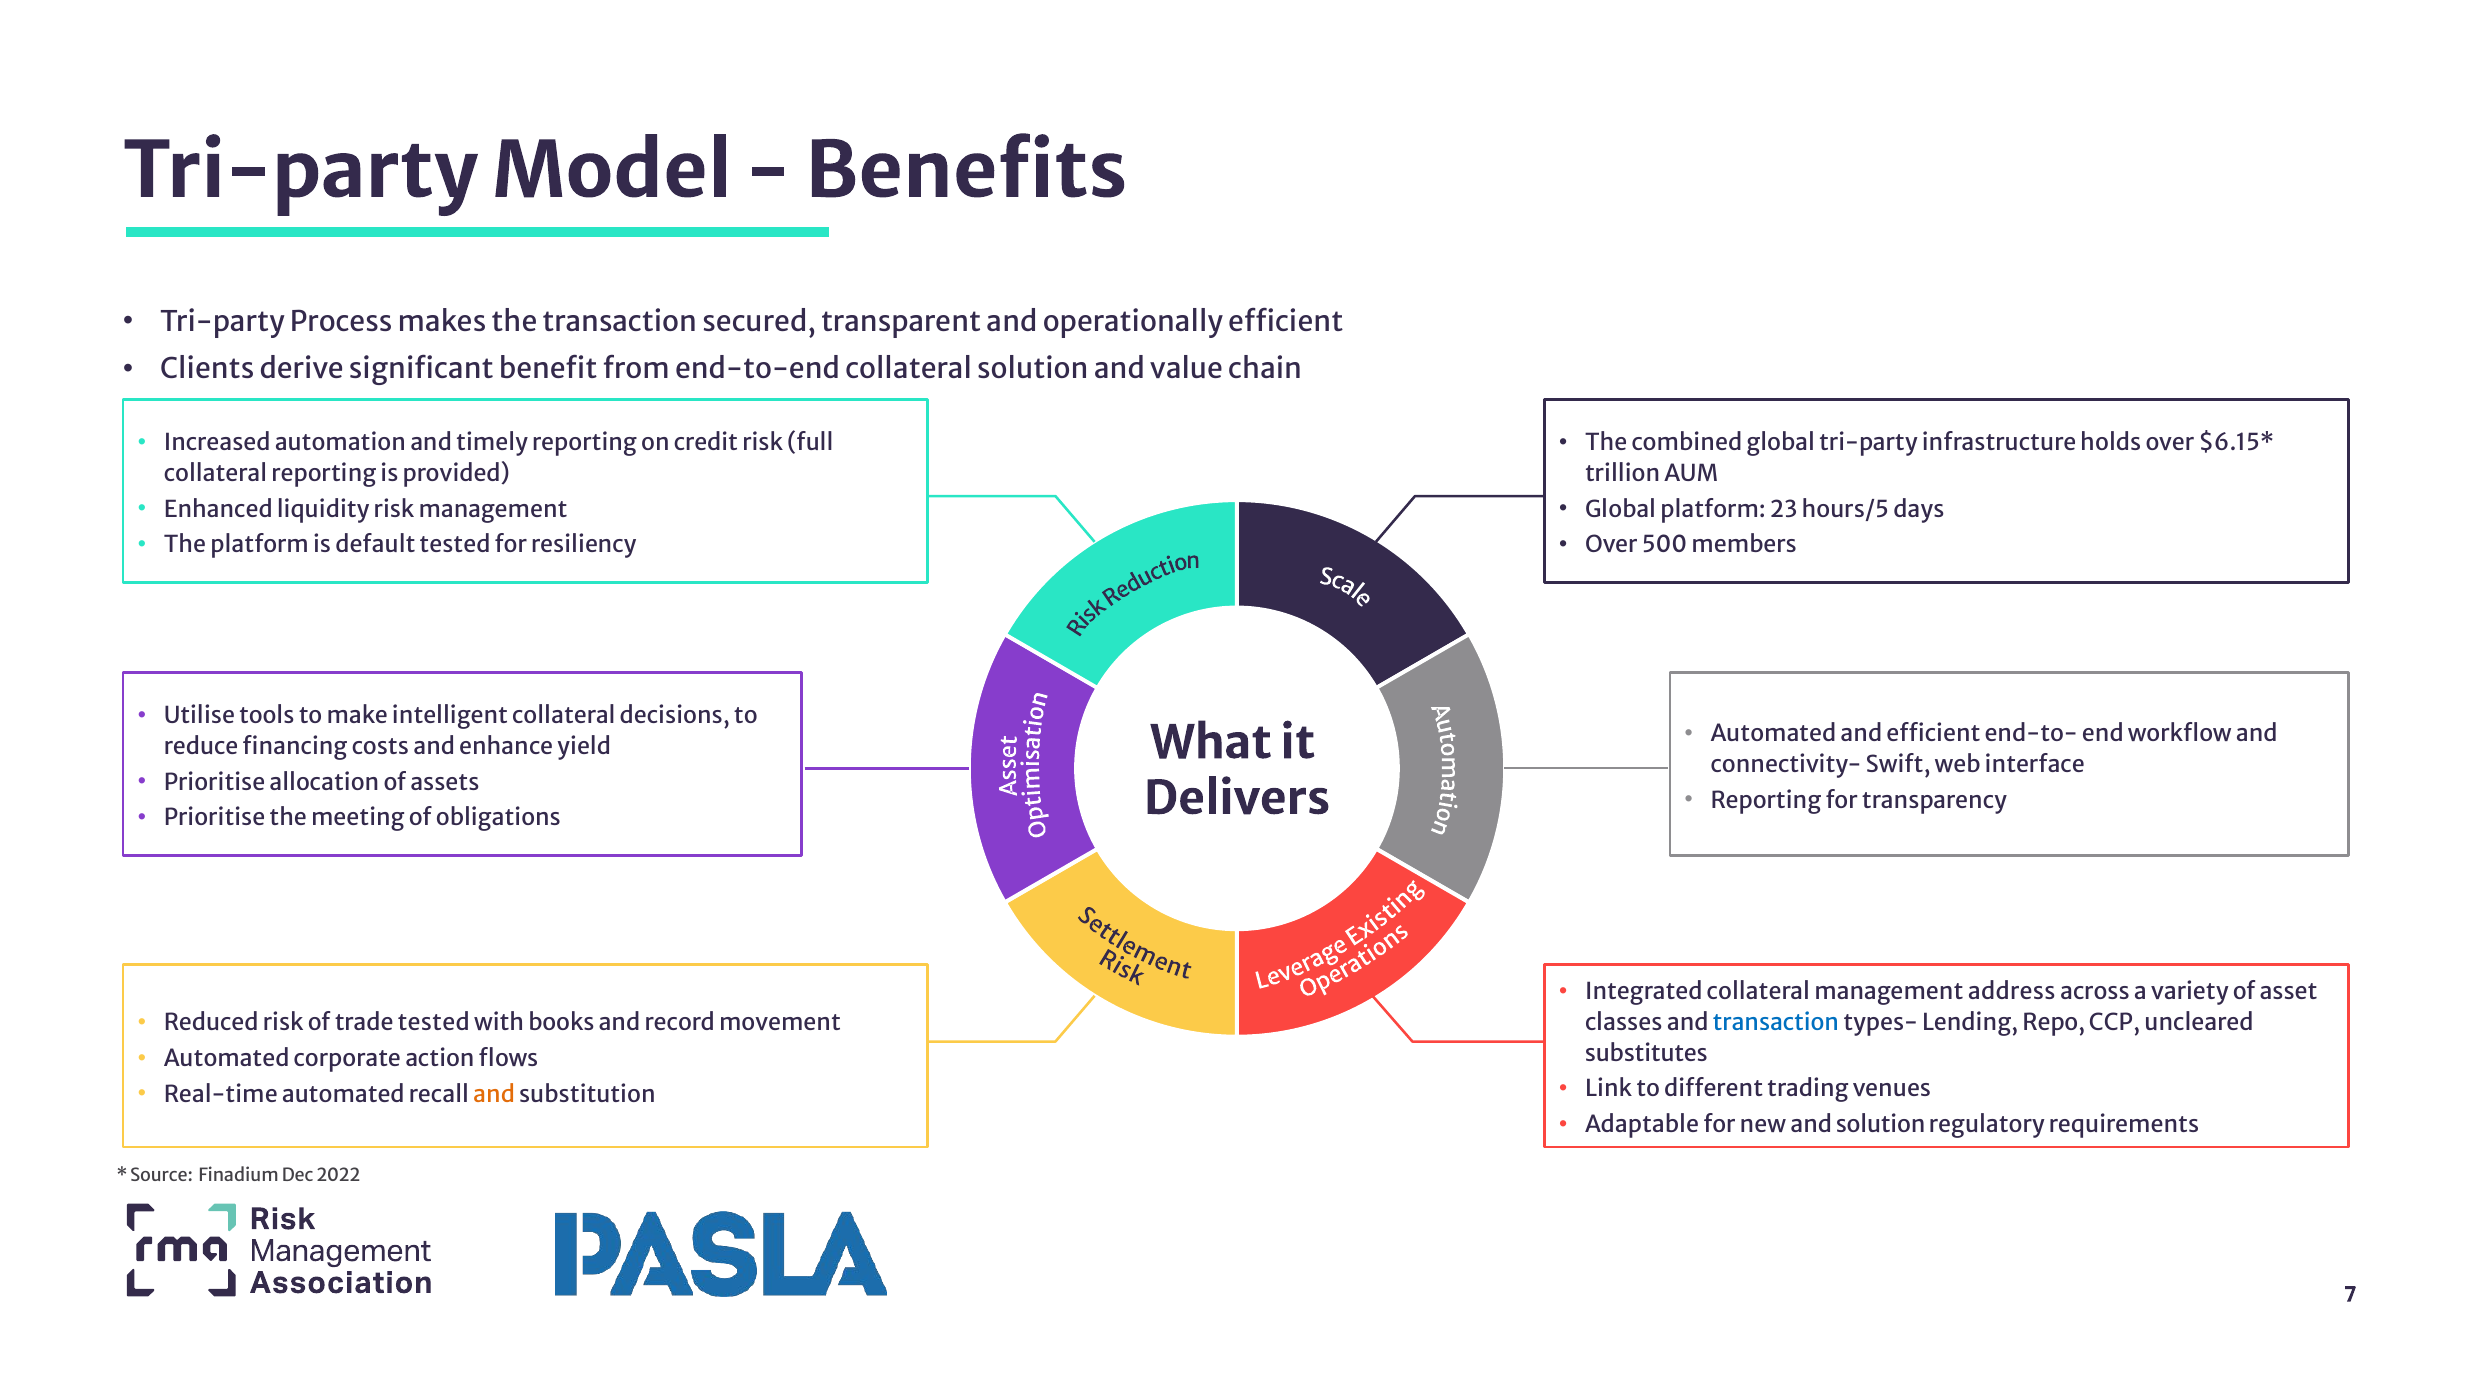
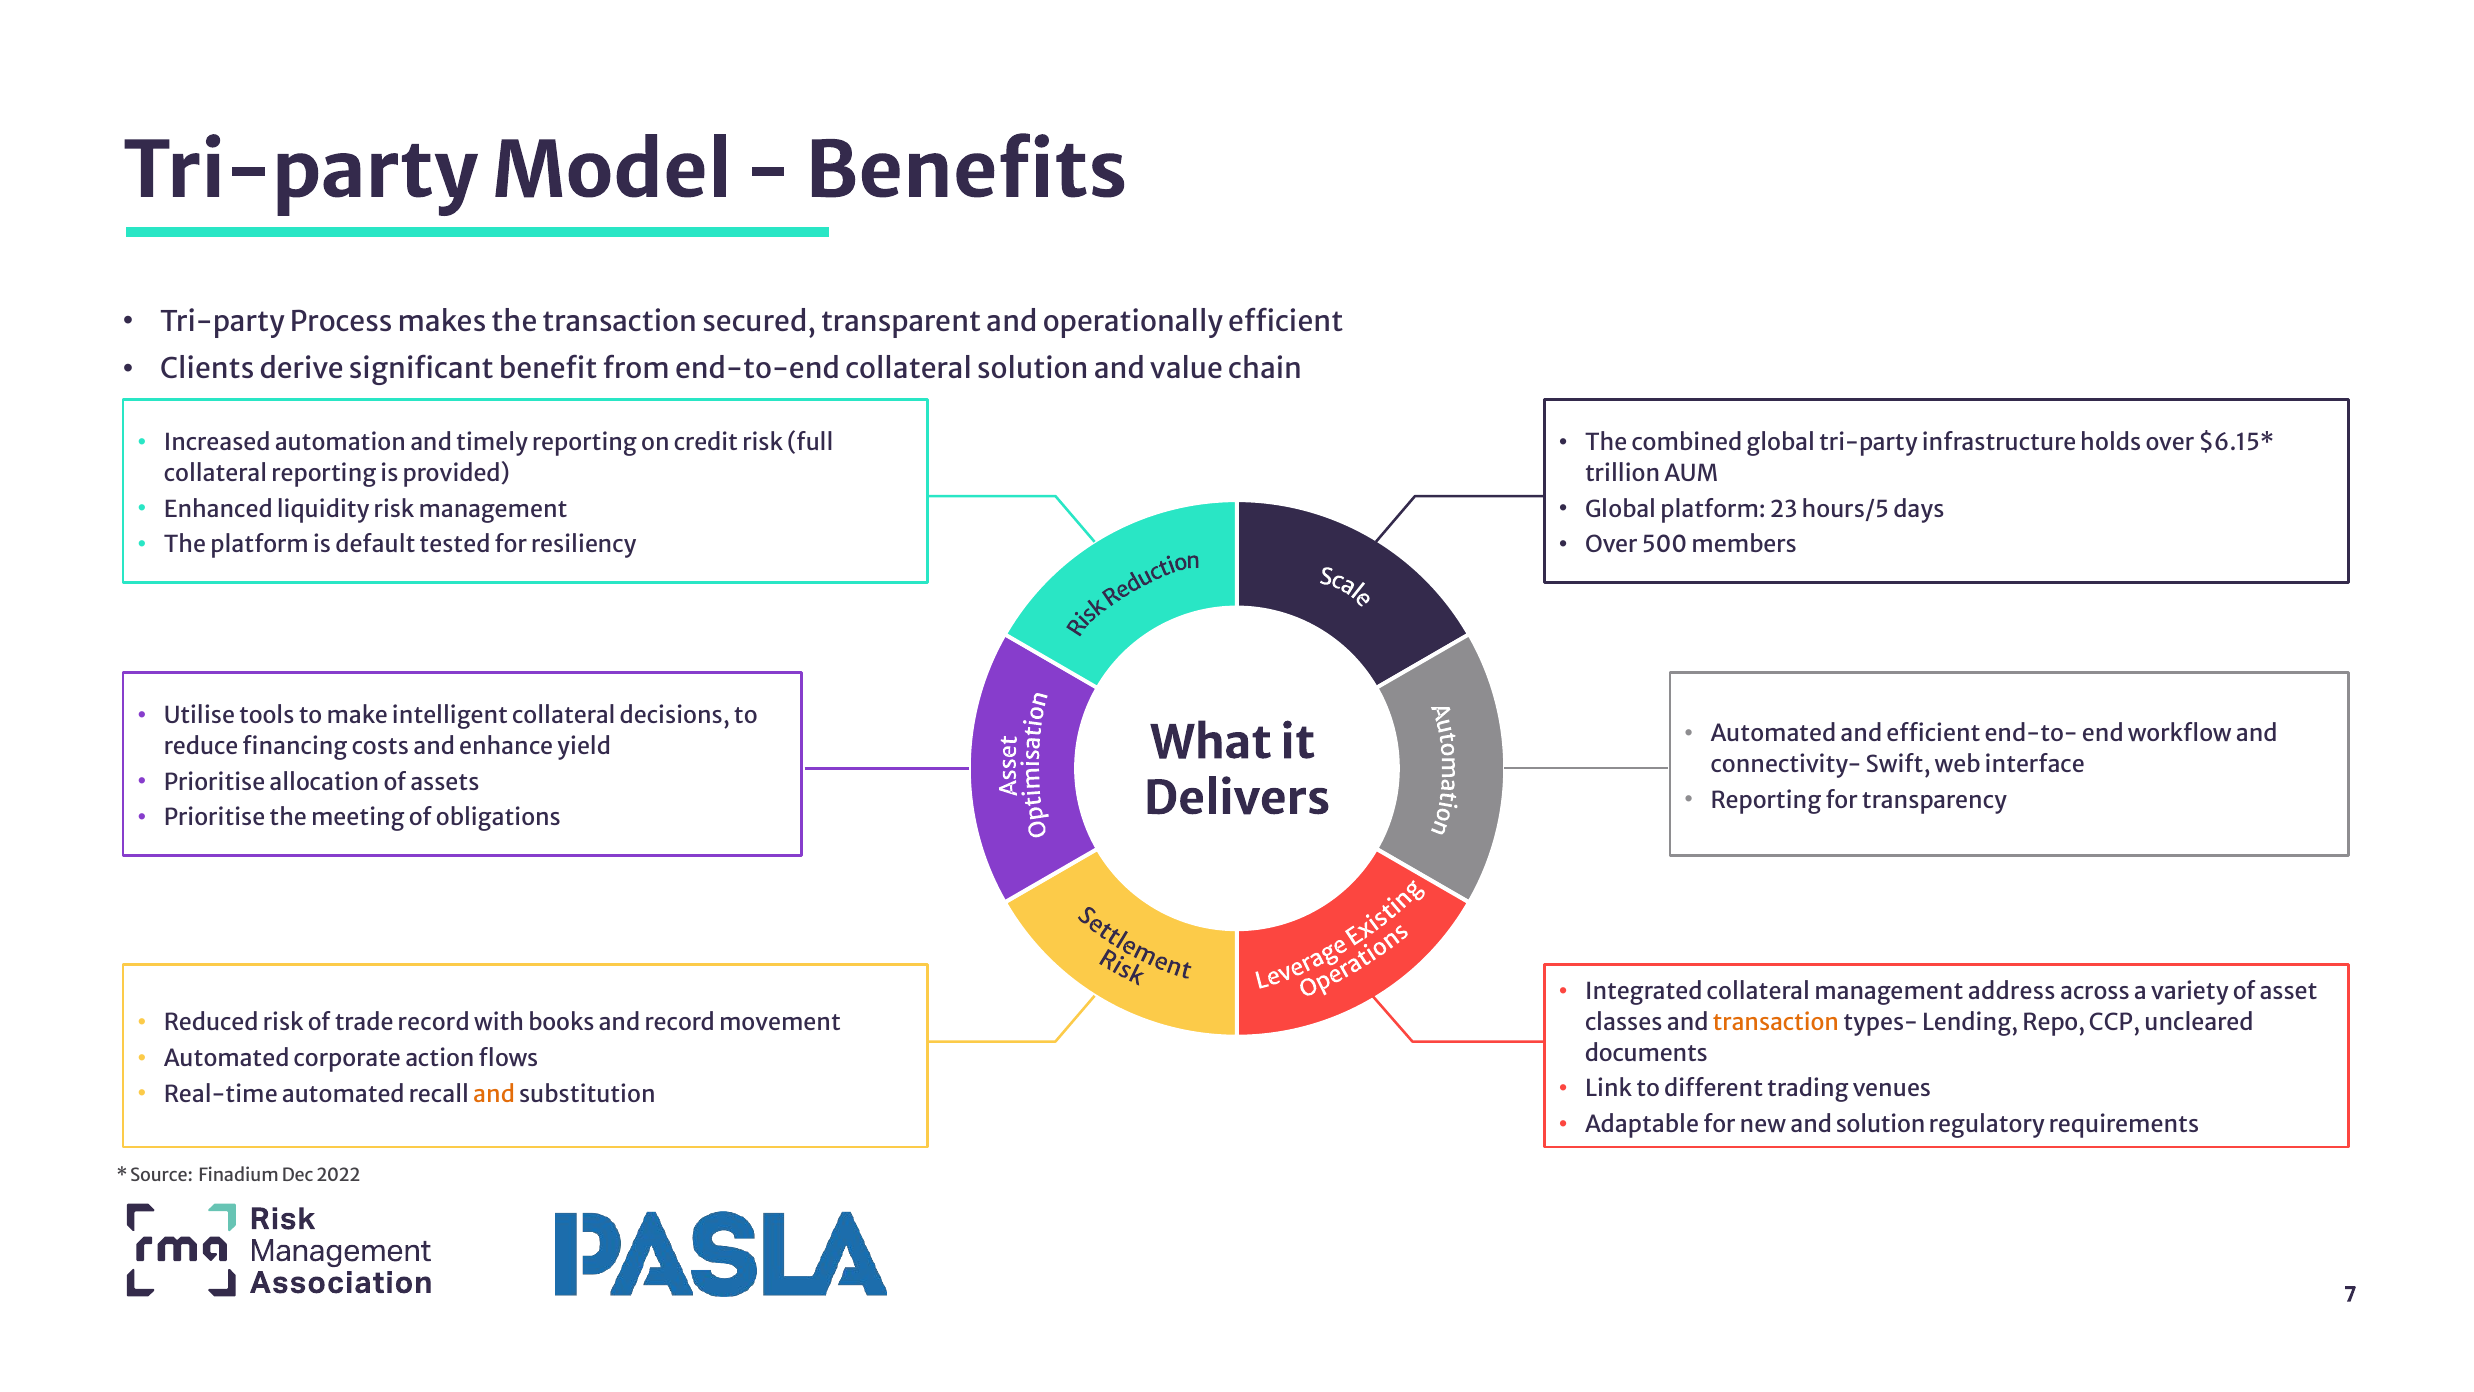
trade tested: tested -> record
transaction at (1776, 1022) colour: blue -> orange
substitutes: substitutes -> documents
